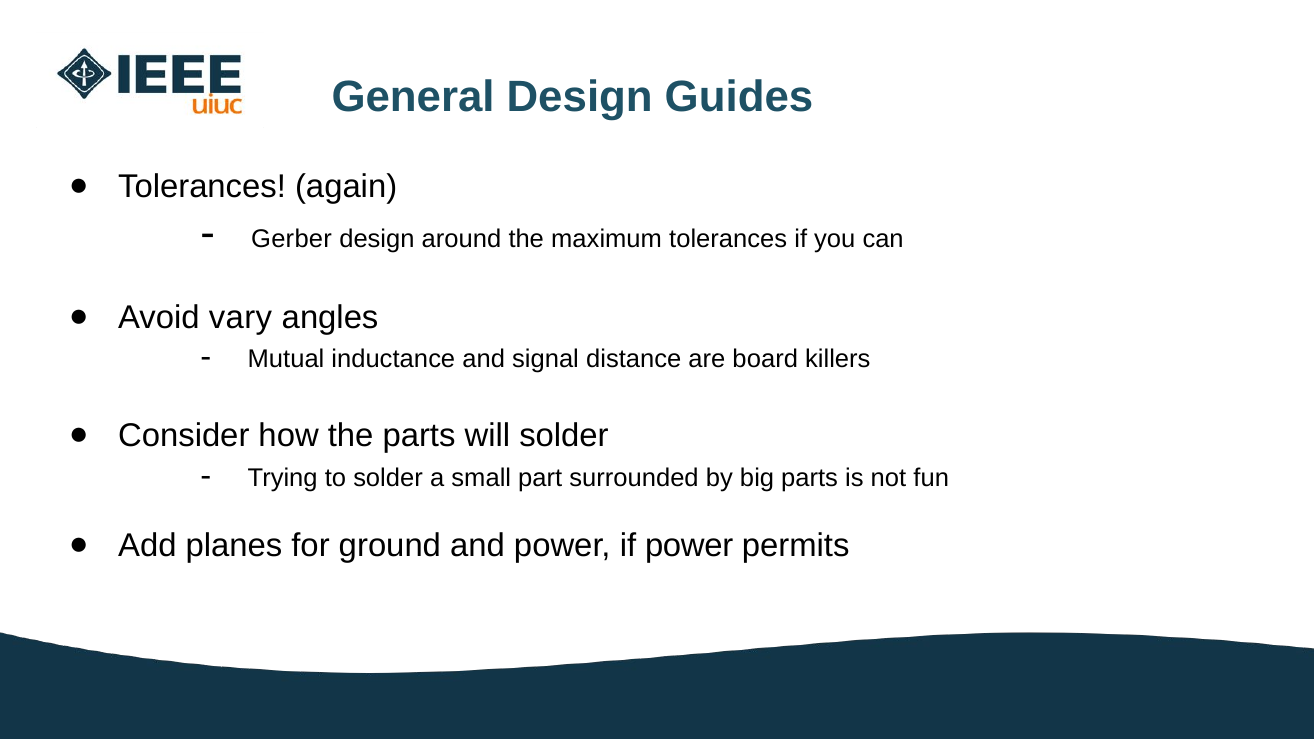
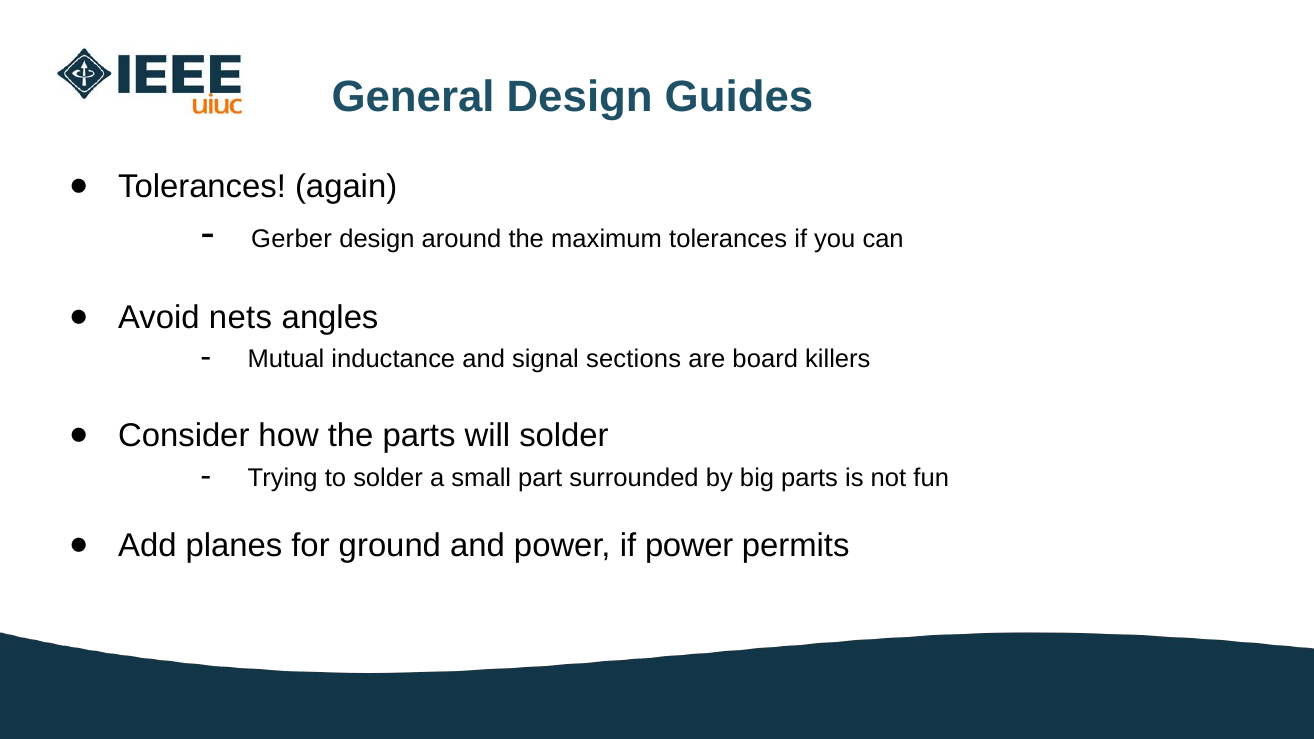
vary: vary -> nets
distance: distance -> sections
